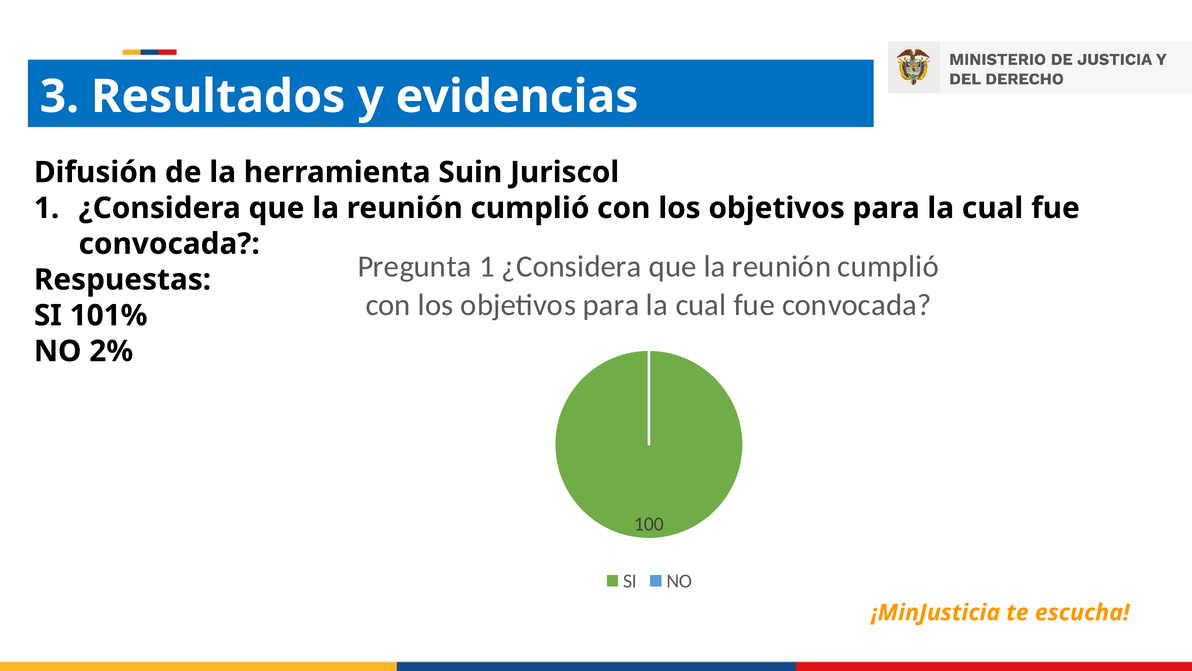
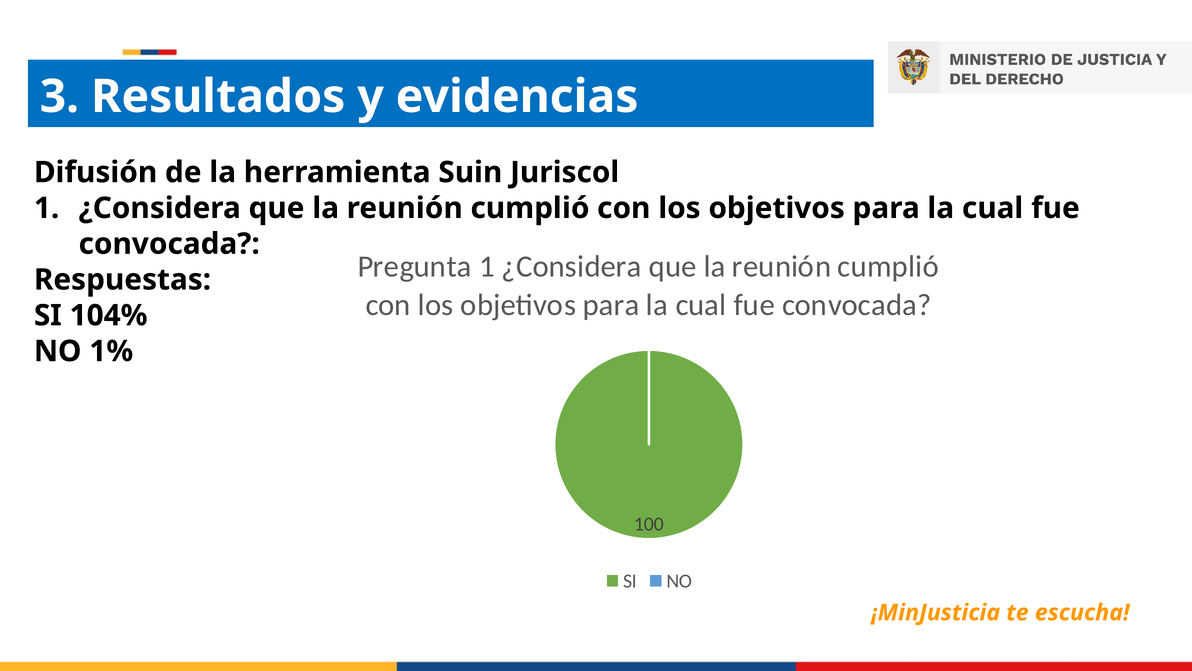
101%: 101% -> 104%
2%: 2% -> 1%
